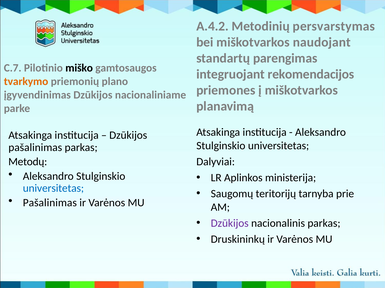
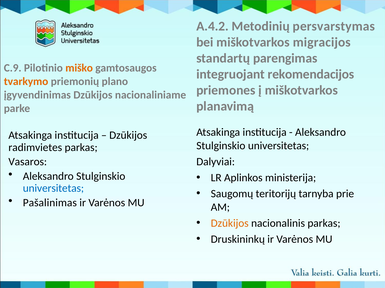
naudojant: naudojant -> migracijos
C.7: C.7 -> C.9
miško colour: black -> orange
pašalinimas at (35, 148): pašalinimas -> radimvietes
Metodų: Metodų -> Vasaros
Dzūkijos at (230, 224) colour: purple -> orange
